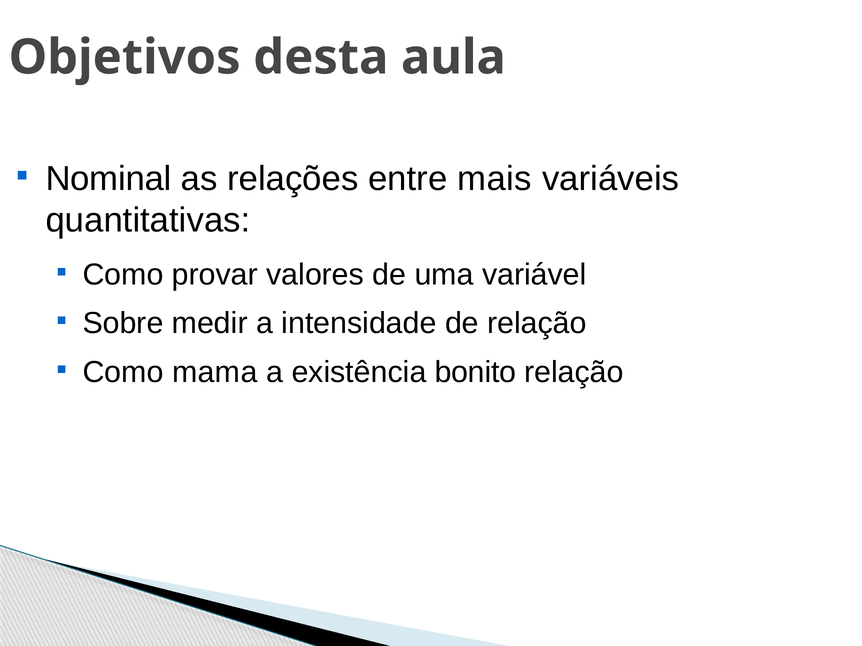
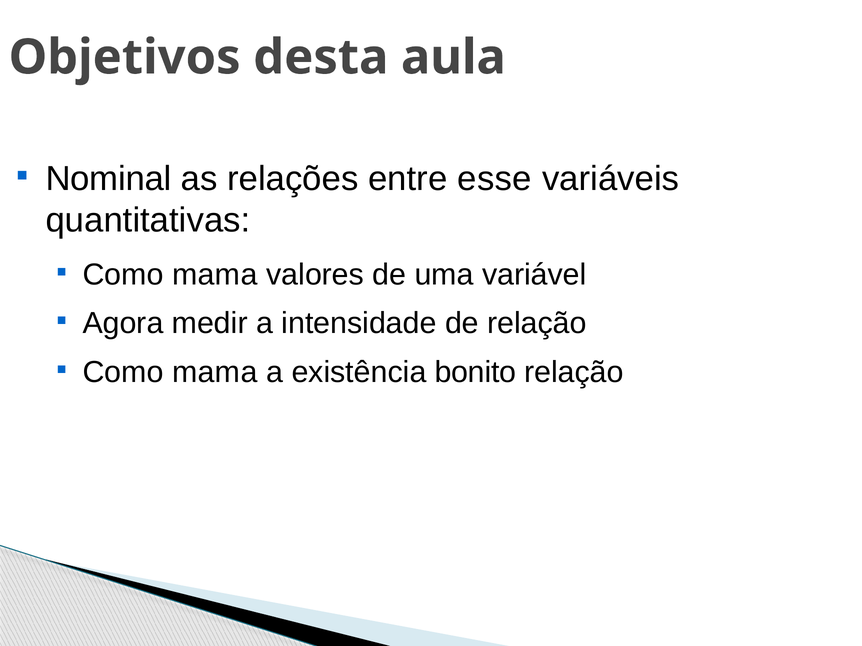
mais: mais -> esse
provar at (215, 275): provar -> mama
Sobre: Sobre -> Agora
